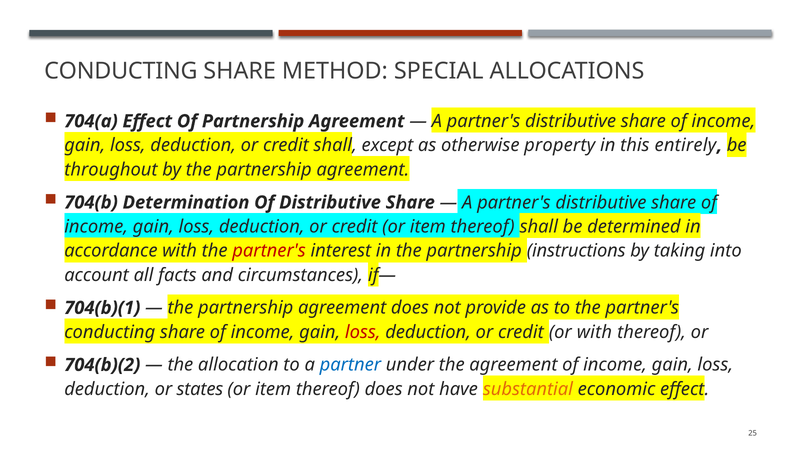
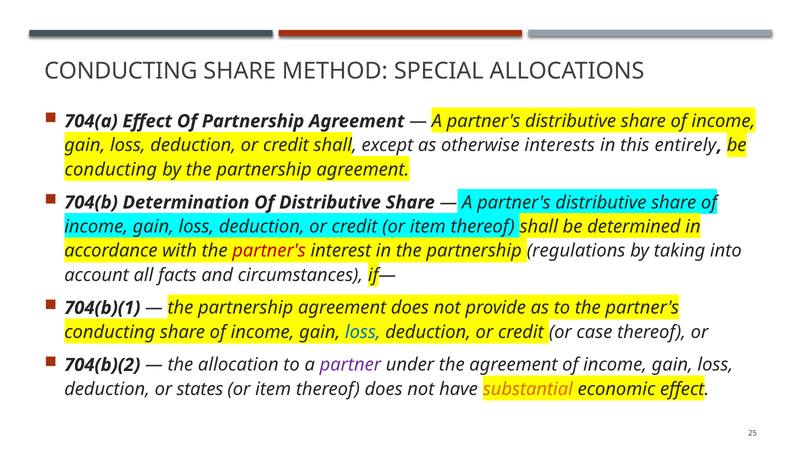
property: property -> interests
throughout at (111, 170): throughout -> conducting
instructions: instructions -> regulations
loss at (363, 332) colour: red -> blue
or with: with -> case
partner colour: blue -> purple
